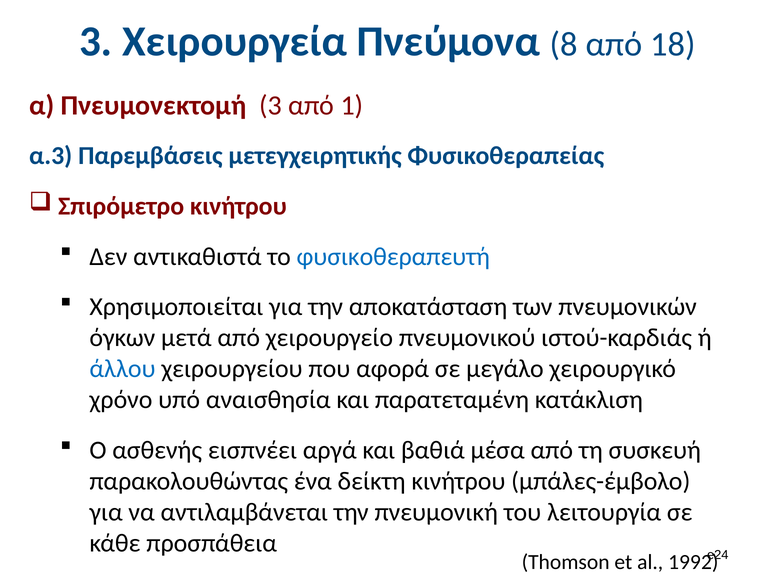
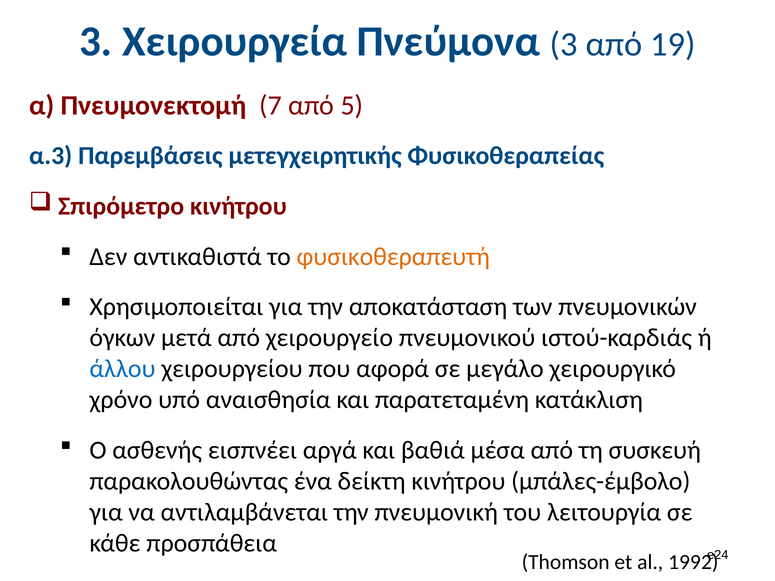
Πνεύμονα 8: 8 -> 3
18: 18 -> 19
Πνευμονεκτομή 3: 3 -> 7
1: 1 -> 5
φυσικοθεραπευτή colour: blue -> orange
